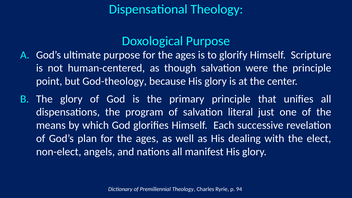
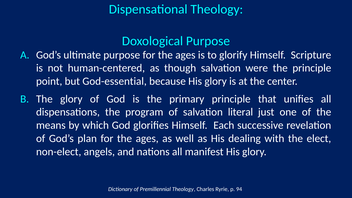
God-theology: God-theology -> God-essential
